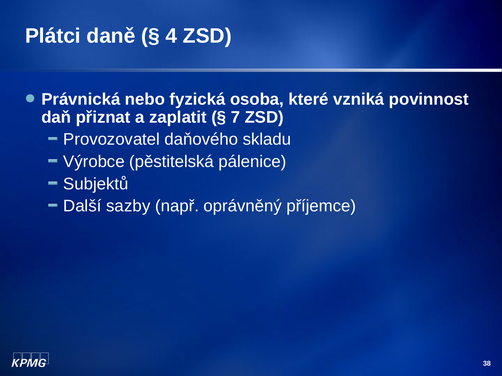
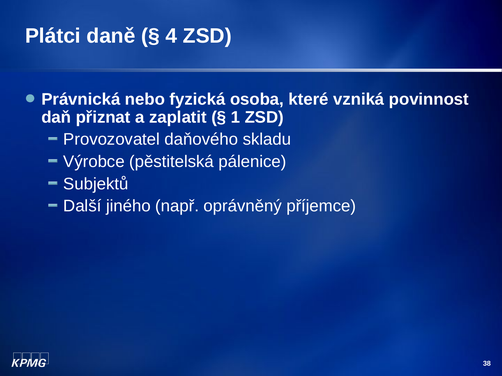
7: 7 -> 1
sazby: sazby -> jiného
